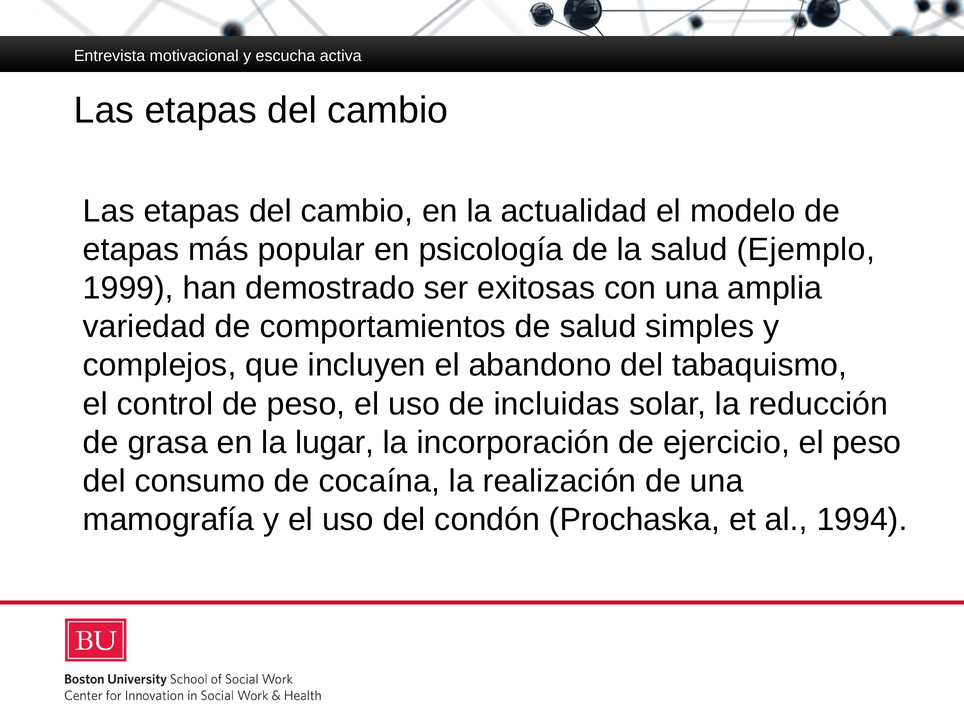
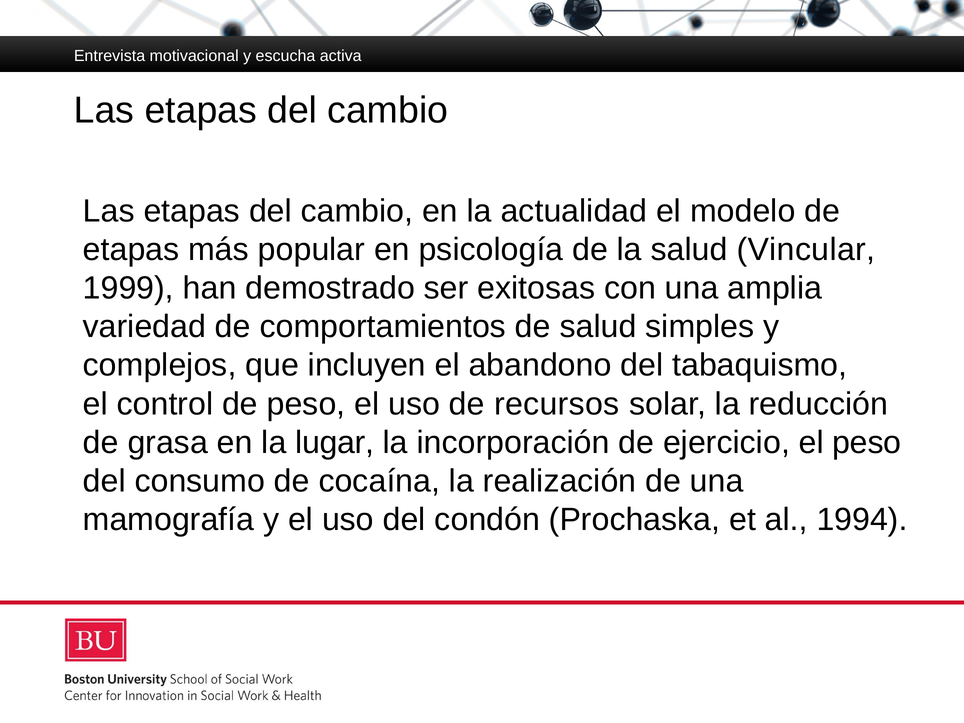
Ejemplo: Ejemplo -> Vincular
incluidas: incluidas -> recursos
